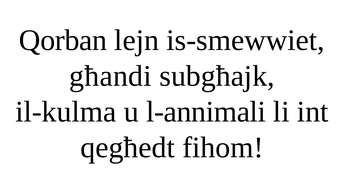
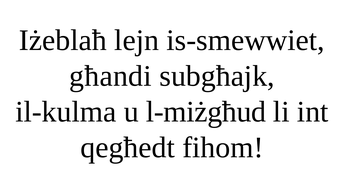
Qorban: Qorban -> Iżeblaħ
l-annimali: l-annimali -> l-miżgħud
